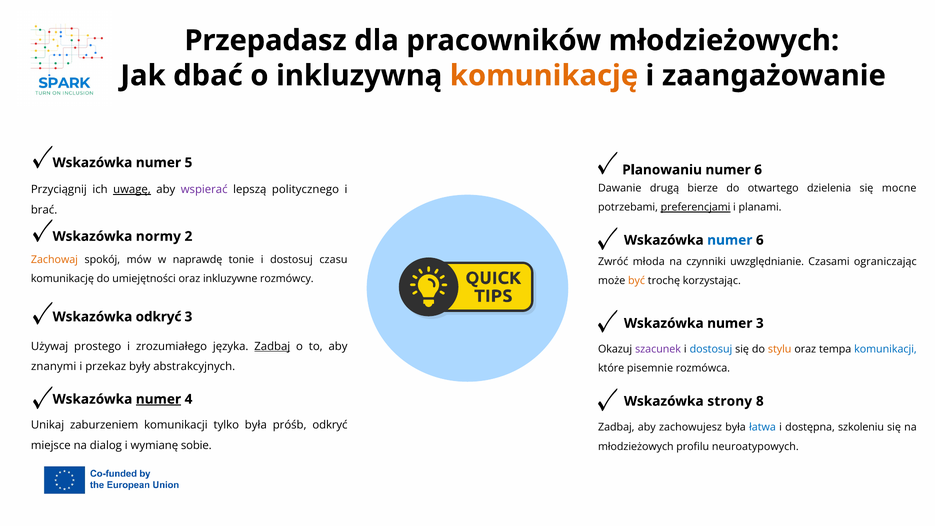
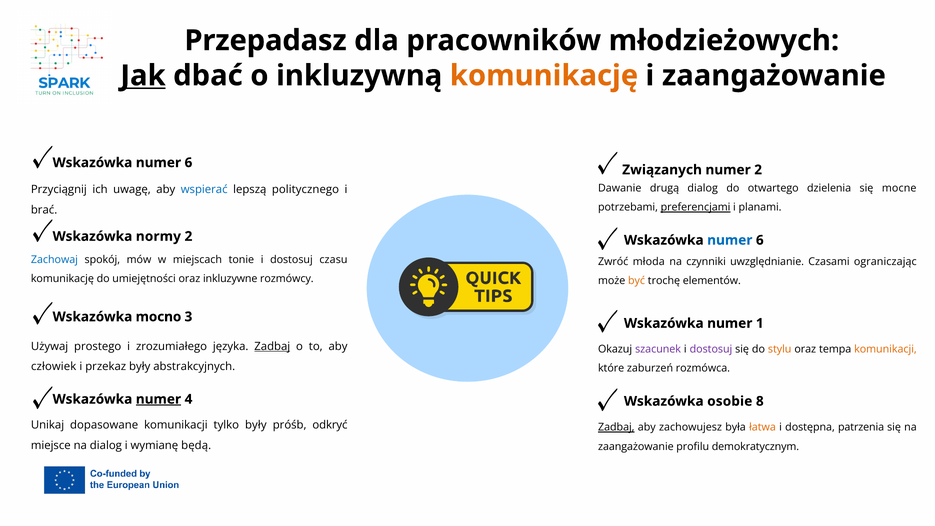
Jak underline: none -> present
5 at (188, 163): 5 -> 6
Planowaniu: Planowaniu -> Związanych
6 at (758, 170): 6 -> 2
drugą bierze: bierze -> dialog
uwagę underline: present -> none
wspierać colour: purple -> blue
Zachowaj colour: orange -> blue
naprawdę: naprawdę -> miejscach
korzystając: korzystając -> elementów
Wskazówka odkryć: odkryć -> mocno
numer 3: 3 -> 1
dostosuj at (711, 349) colour: blue -> purple
komunikacji at (885, 349) colour: blue -> orange
znanymi: znanymi -> człowiek
pisemnie: pisemnie -> zaburzeń
strony: strony -> osobie
zaburzeniem: zaburzeniem -> dopasowane
tylko była: była -> były
Zadbaj at (616, 427) underline: none -> present
łatwa colour: blue -> orange
szkoleniu: szkoleniu -> patrzenia
sobie: sobie -> będą
młodzieżowych at (636, 447): młodzieżowych -> zaangażowanie
neuroatypowych: neuroatypowych -> demokratycznym
